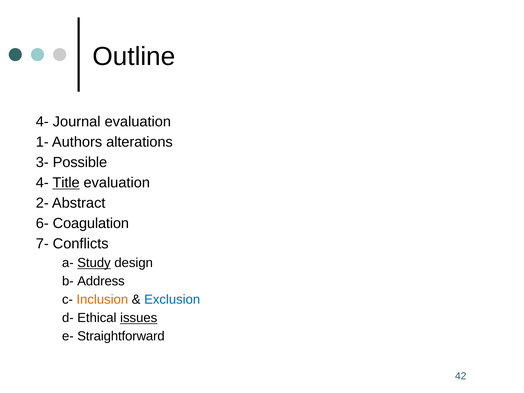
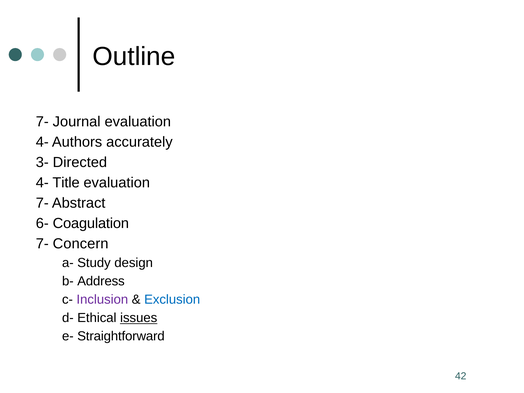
4- at (42, 122): 4- -> 7-
1- at (42, 142): 1- -> 4-
alterations: alterations -> accurately
Possible: Possible -> Directed
Title underline: present -> none
2- at (42, 203): 2- -> 7-
Conflicts: Conflicts -> Concern
Study underline: present -> none
Inclusion colour: orange -> purple
